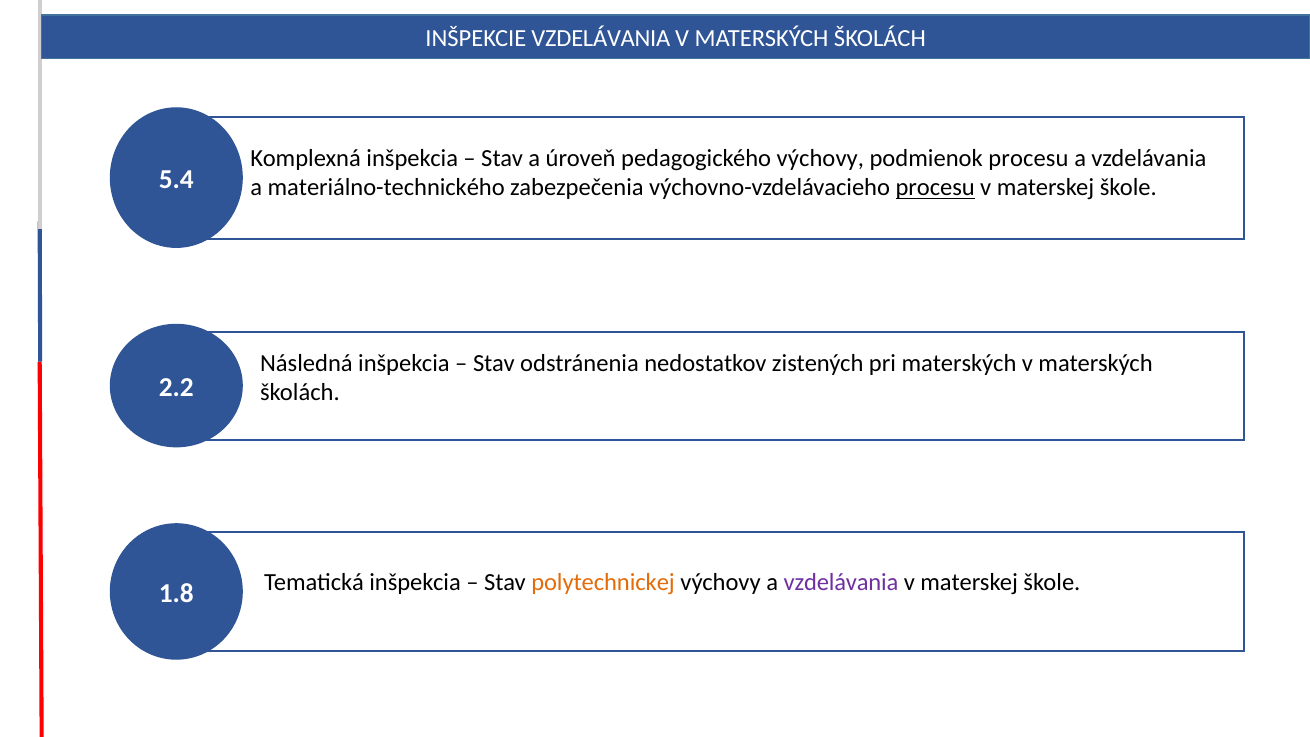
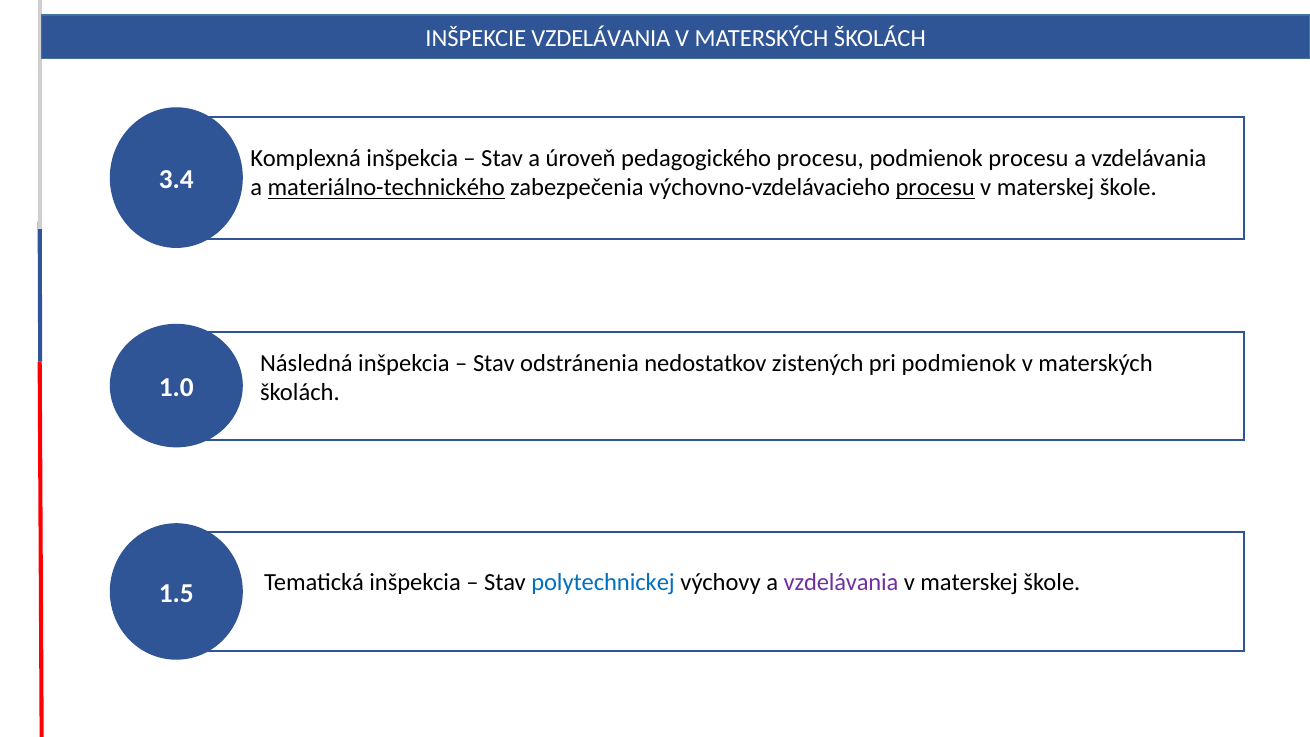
pedagogického výchovy: výchovy -> procesu
5.4: 5.4 -> 3.4
materiálno-technického underline: none -> present
pri materských: materských -> podmienok
2.2: 2.2 -> 1.0
1.8: 1.8 -> 1.5
polytechnickej colour: orange -> blue
